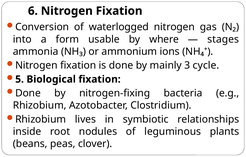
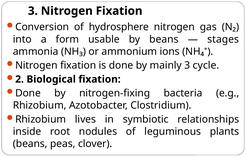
6 at (33, 11): 6 -> 3
waterlogged: waterlogged -> hydrosphere
by where: where -> beans
5: 5 -> 2
